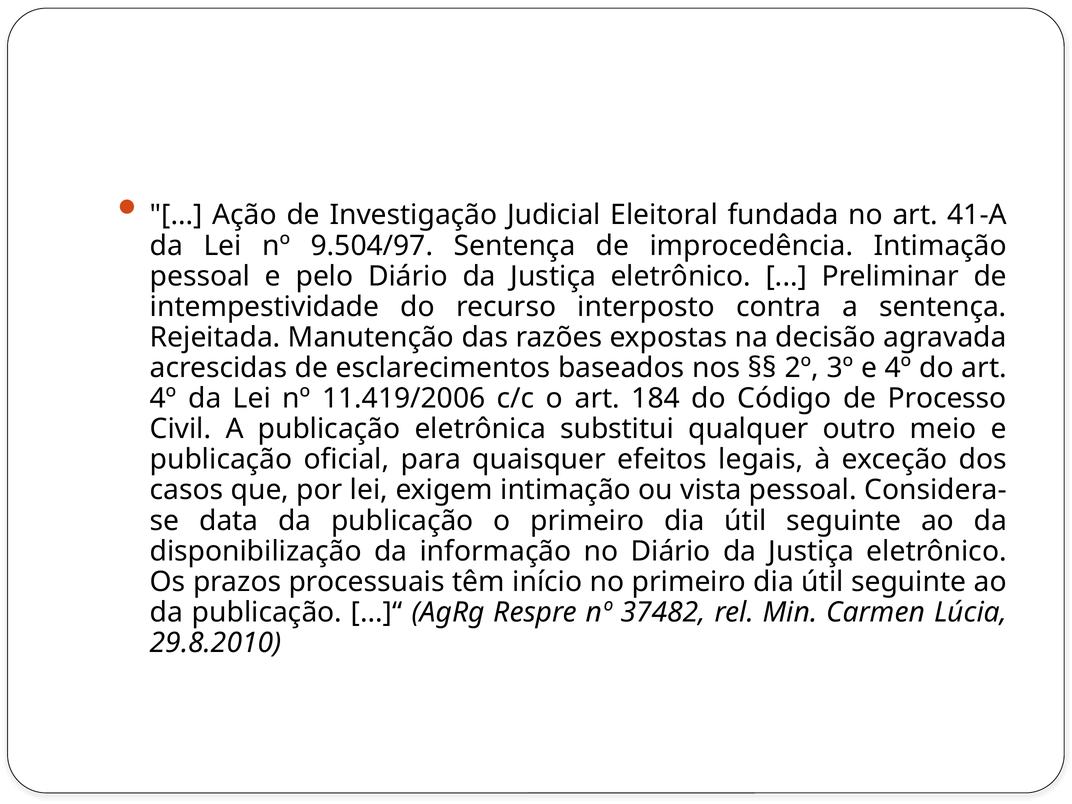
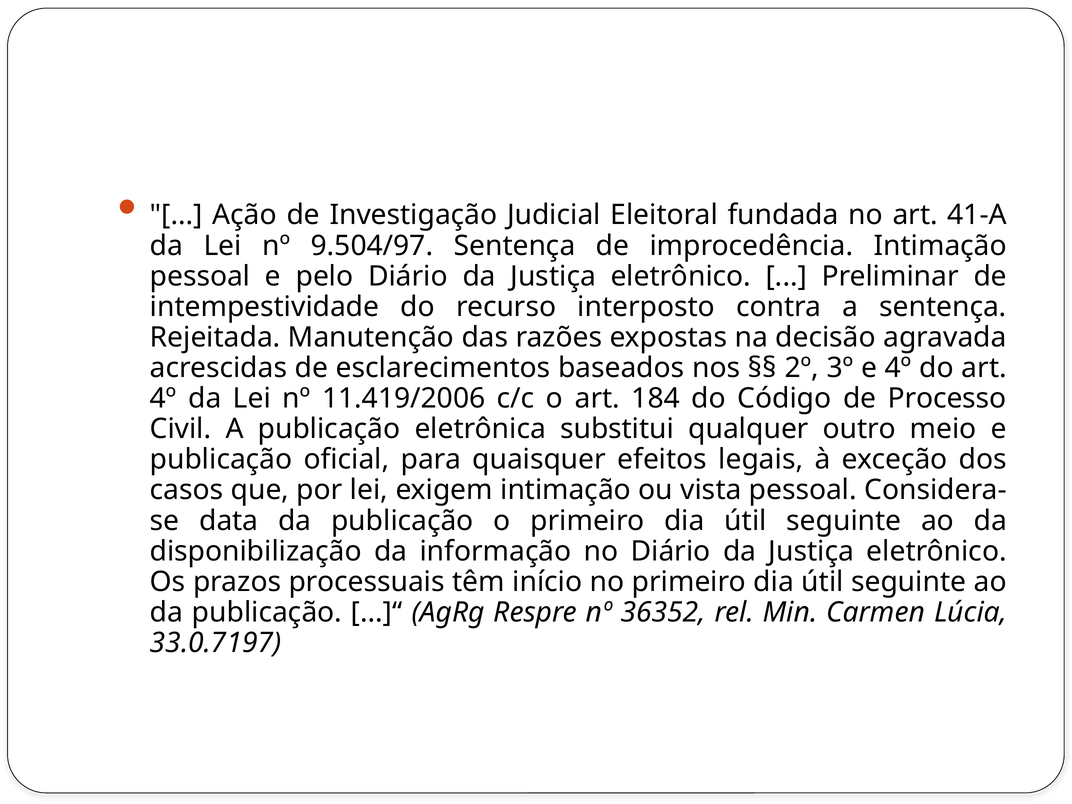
37482: 37482 -> 36352
29.8.2010: 29.8.2010 -> 33.0.7197
